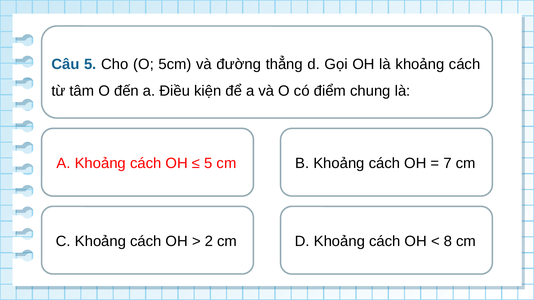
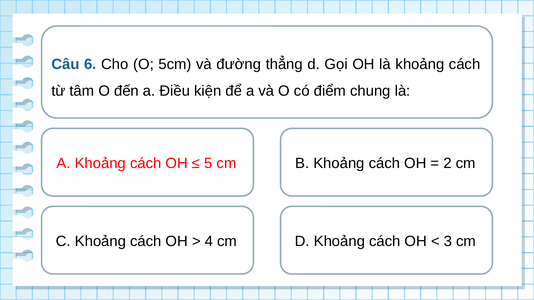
Câu 5: 5 -> 6
7: 7 -> 2
2: 2 -> 4
8: 8 -> 3
